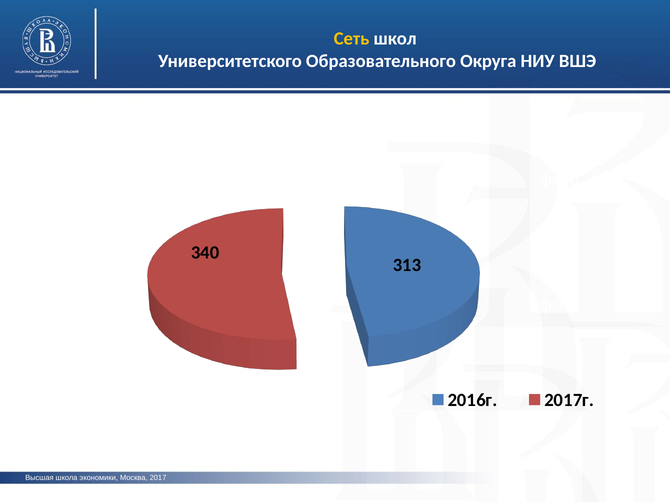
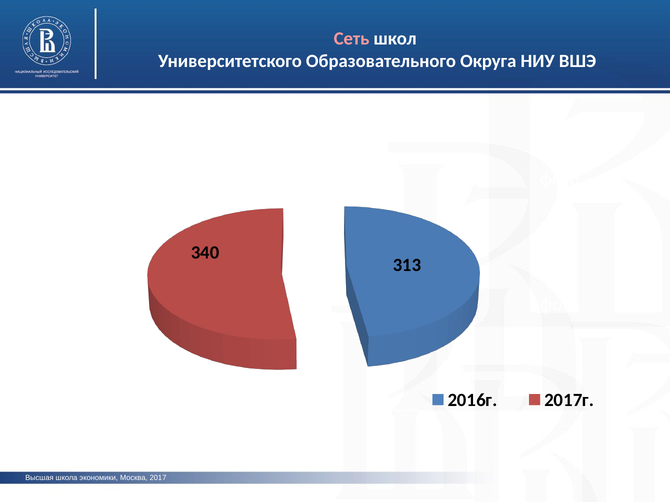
Сеть colour: yellow -> pink
